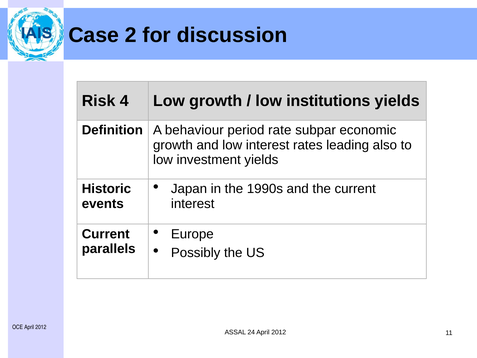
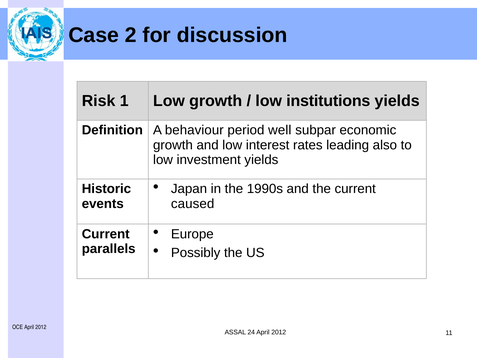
4: 4 -> 1
rate: rate -> well
interest at (193, 204): interest -> caused
